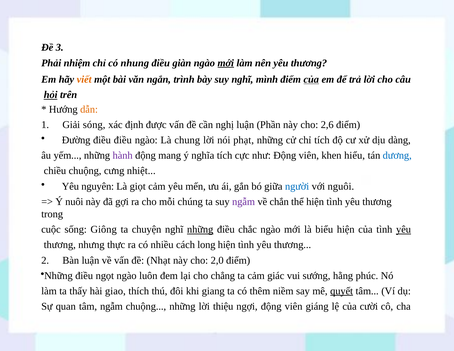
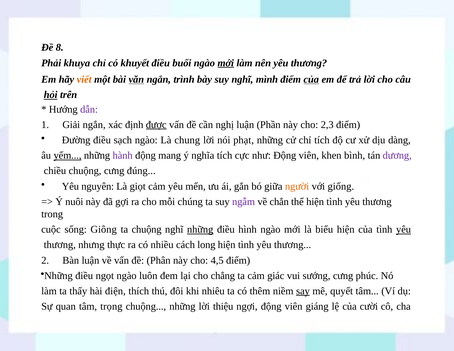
3: 3 -> 8
nhiệm: nhiệm -> khuya
nhung: nhung -> khuyết
giàn: giàn -> buổi
văn underline: none -> present
dẫn colour: orange -> purple
Giải sóng: sóng -> ngắn
được underline: none -> present
2,6: 2,6 -> 2,3
điều điều: điều -> sạch
yếm underline: none -> present
hiểu: hiểu -> bình
dương colour: blue -> purple
nhiệt: nhiệt -> đúng
người colour: blue -> orange
nguôi: nguôi -> giống
ta chuyện: chuyện -> chuộng
chắc: chắc -> hình
Nhạt: Nhạt -> Phân
2,0: 2,0 -> 4,5
sướng hằng: hằng -> cưng
giao: giao -> điện
giang: giang -> nhiêu
say underline: none -> present
quyết underline: present -> none
tâm ngẫm: ngẫm -> trọng
